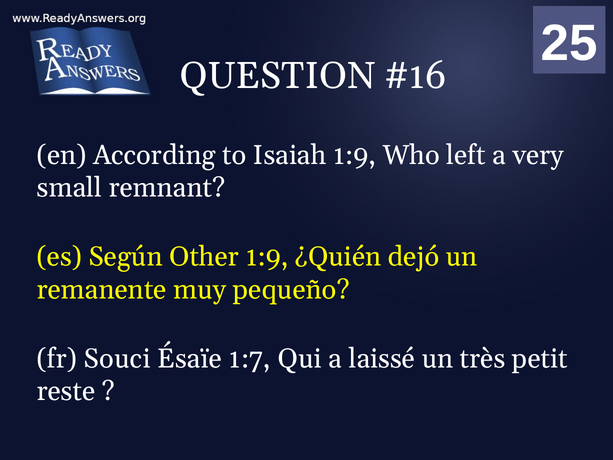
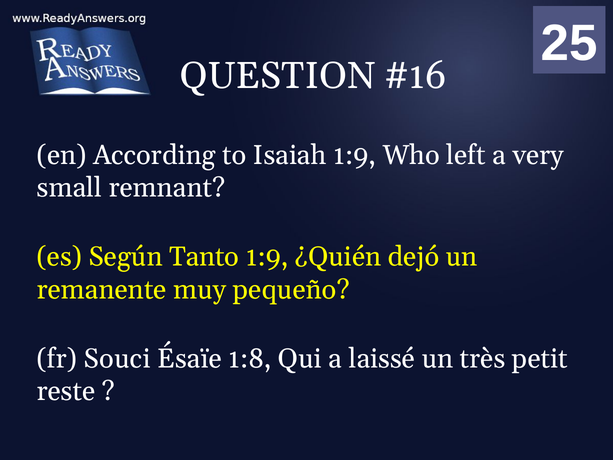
Other: Other -> Tanto
1:7: 1:7 -> 1:8
